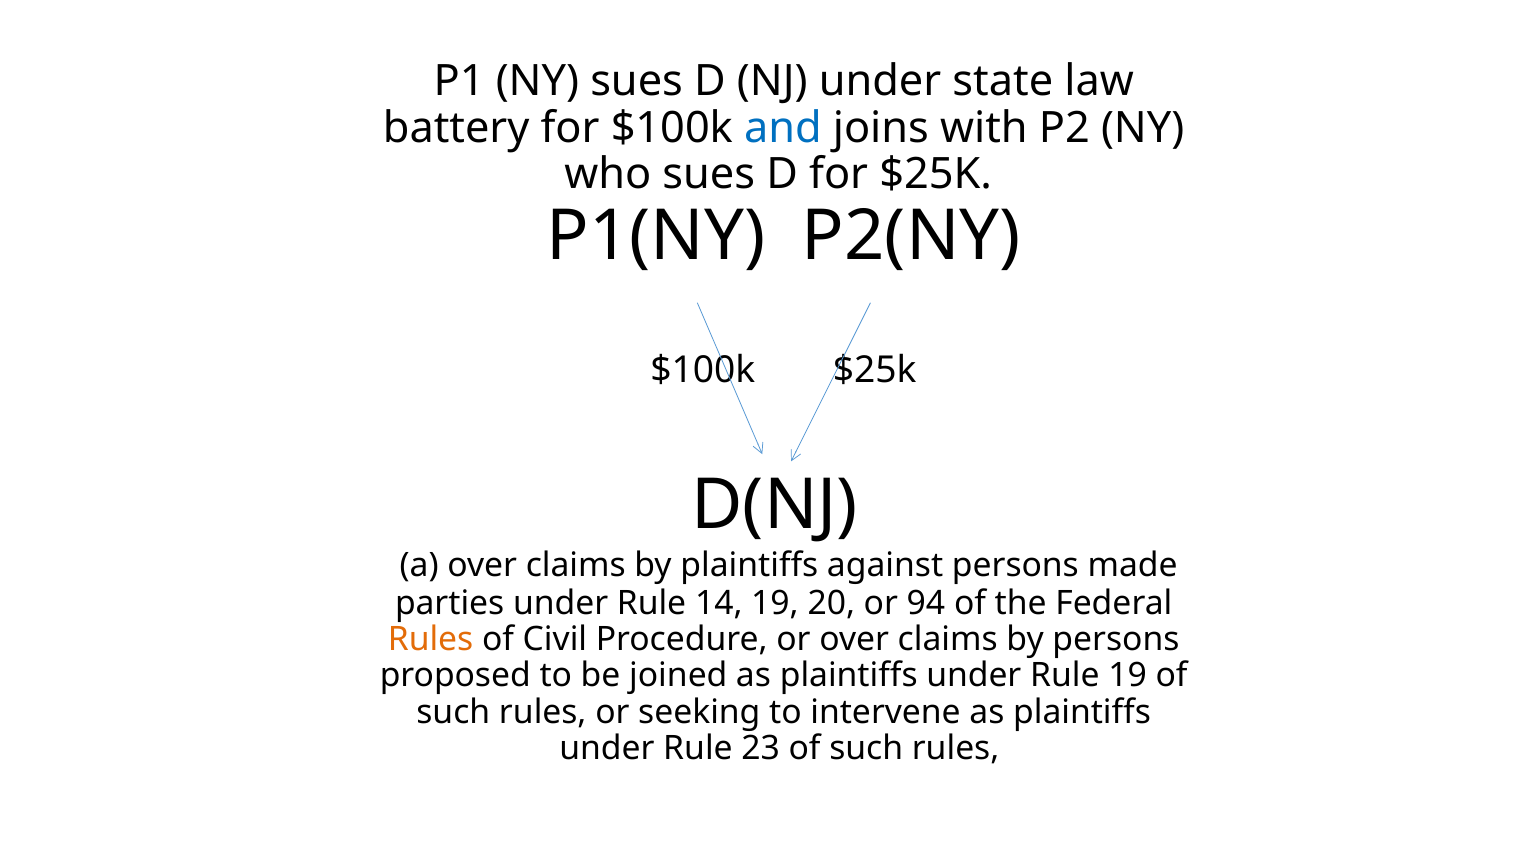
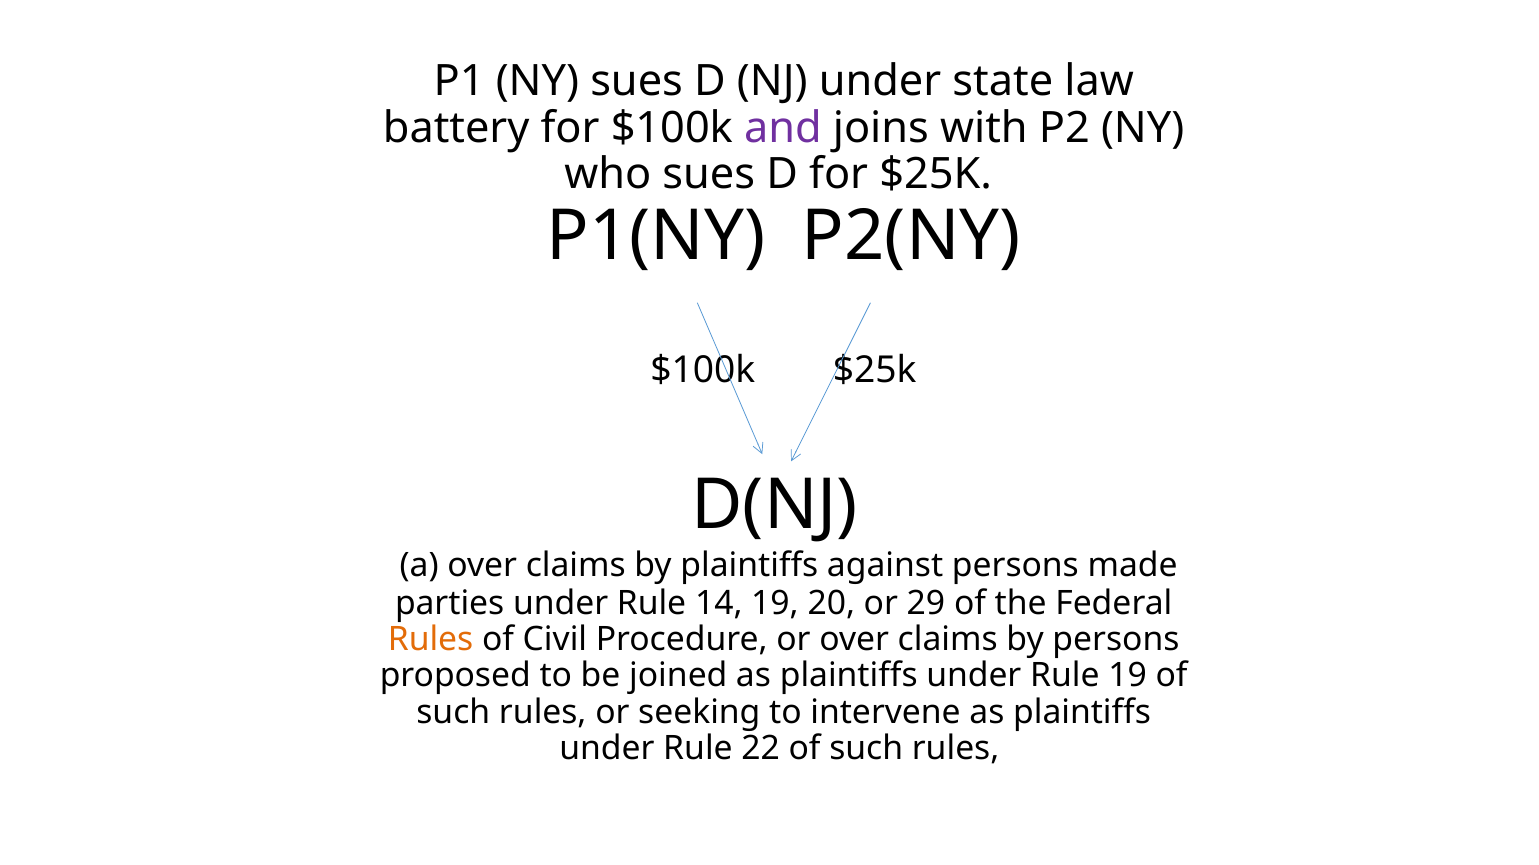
and colour: blue -> purple
94: 94 -> 29
23: 23 -> 22
